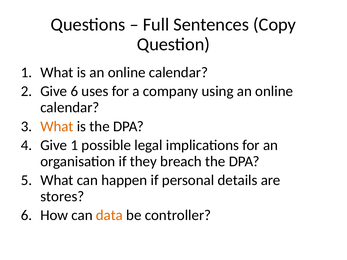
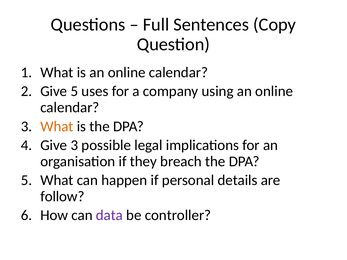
Give 6: 6 -> 5
Give 1: 1 -> 3
stores: stores -> follow
data colour: orange -> purple
